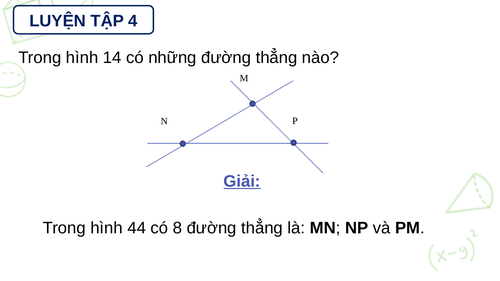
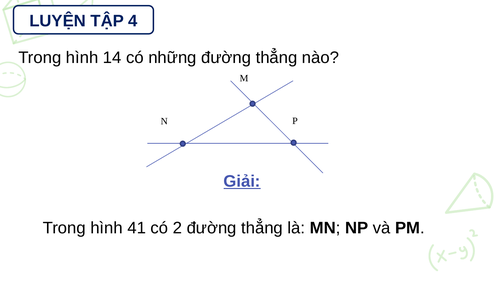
44: 44 -> 41
8: 8 -> 2
